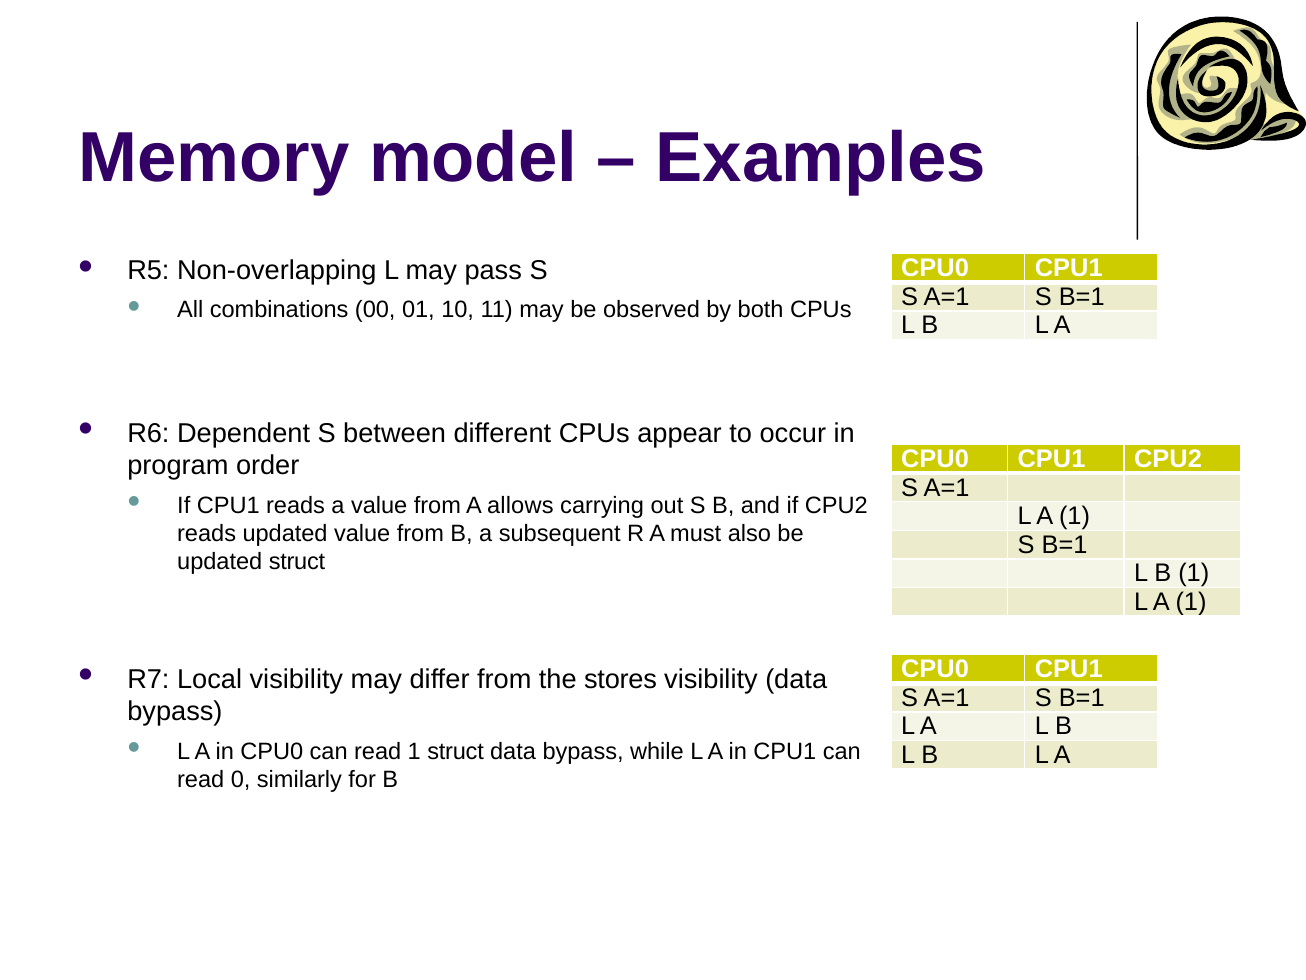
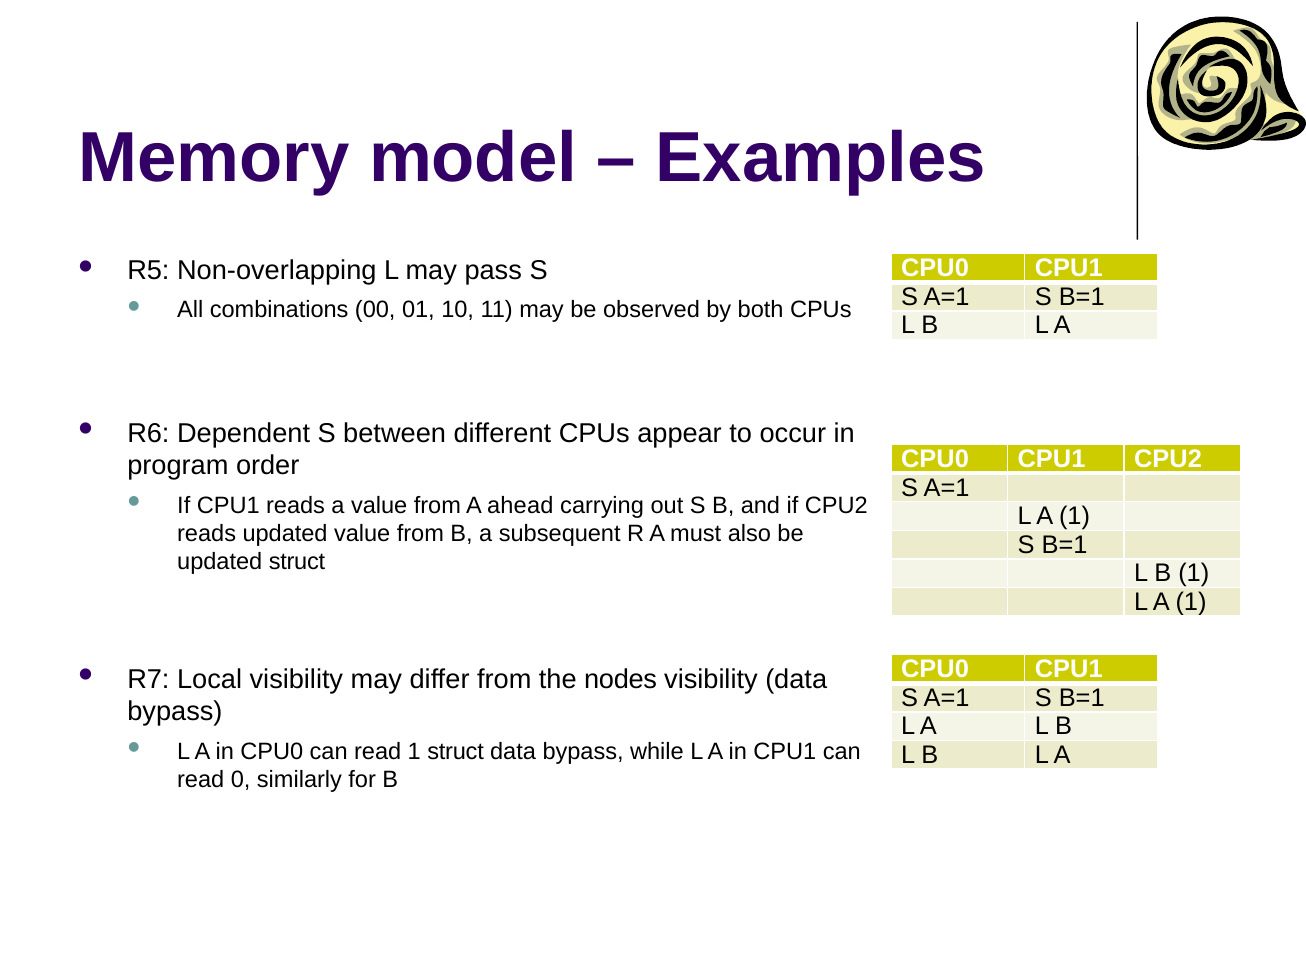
allows: allows -> ahead
stores: stores -> nodes
